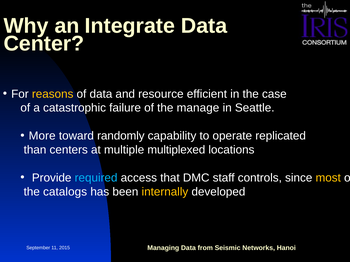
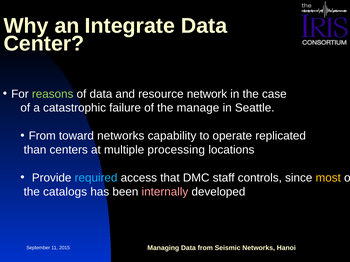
reasons colour: yellow -> light green
efficient: efficient -> network
More at (42, 136): More -> From
toward randomly: randomly -> networks
multiplexed: multiplexed -> processing
internally colour: yellow -> pink
